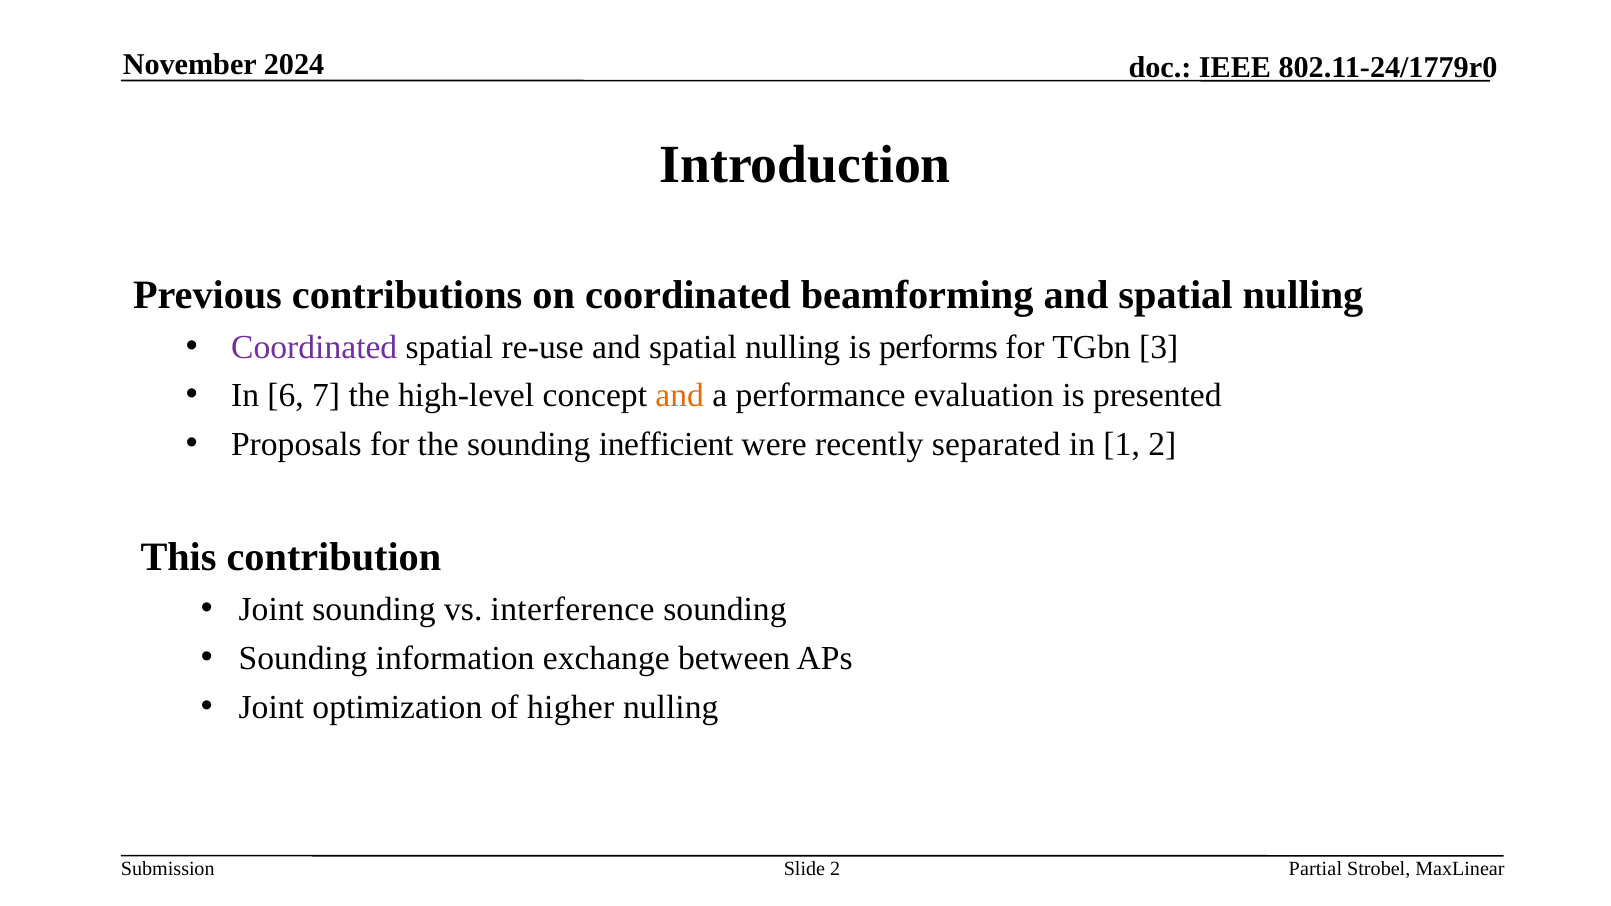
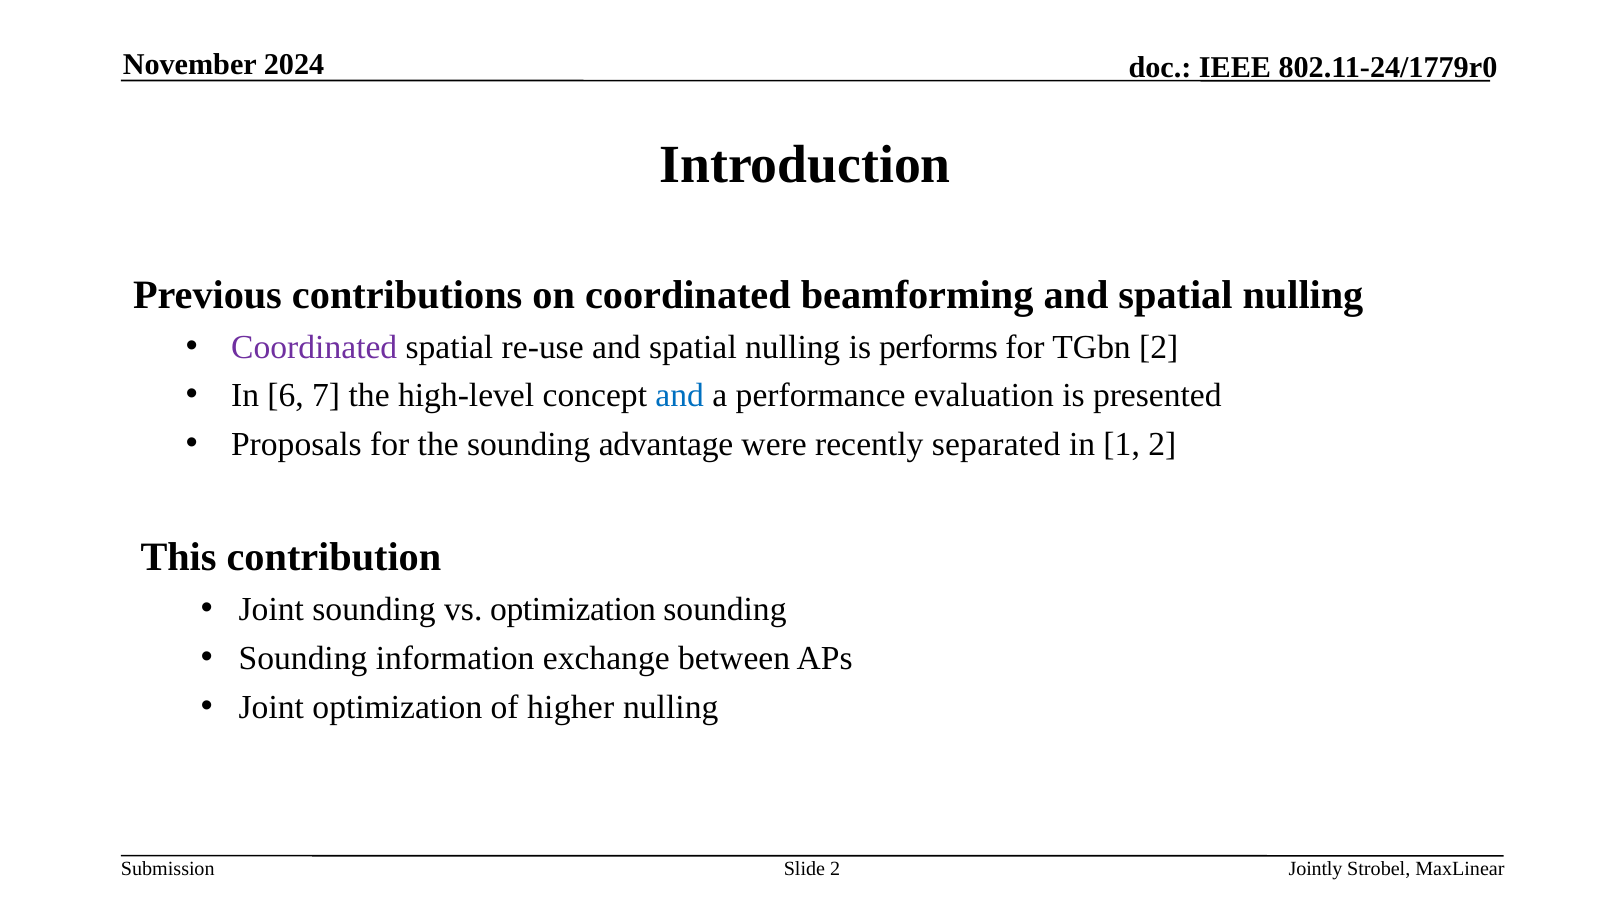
TGbn 3: 3 -> 2
and at (680, 396) colour: orange -> blue
inefficient: inefficient -> advantage
vs interference: interference -> optimization
Partial: Partial -> Jointly
